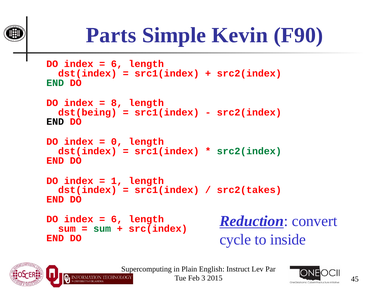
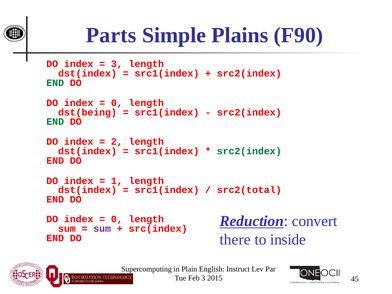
Kevin: Kevin -> Plains
6 at (117, 64): 6 -> 3
8 at (117, 103): 8 -> 0
END at (55, 122) colour: black -> green
0: 0 -> 2
src2(takes: src2(takes -> src2(total
6 at (117, 219): 6 -> 0
sum at (102, 229) colour: green -> purple
cycle: cycle -> there
